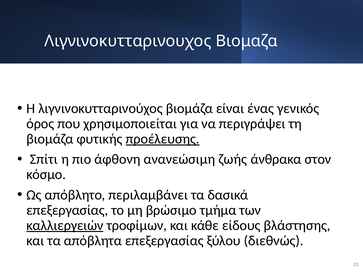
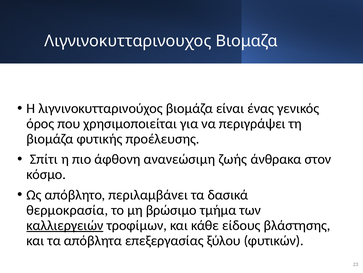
προέλευσης underline: present -> none
επεξεργασίας at (67, 210): επεξεργασίας -> θερμοκρασία
διεθνώς: διεθνώς -> φυτικών
